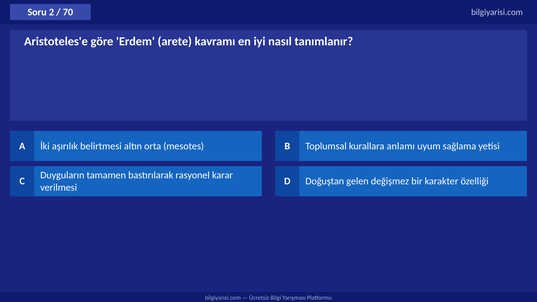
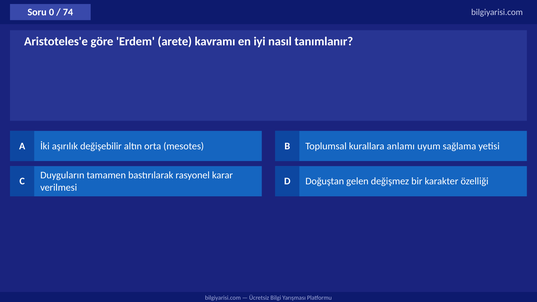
2: 2 -> 0
70: 70 -> 74
belirtmesi: belirtmesi -> değişebilir
